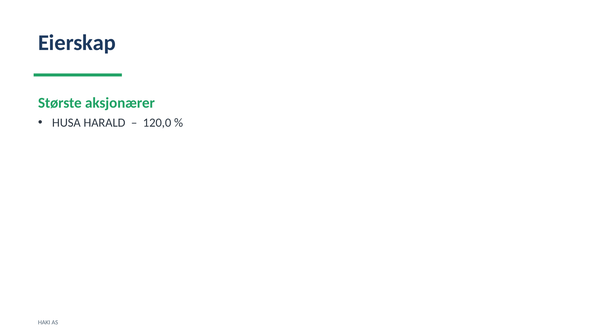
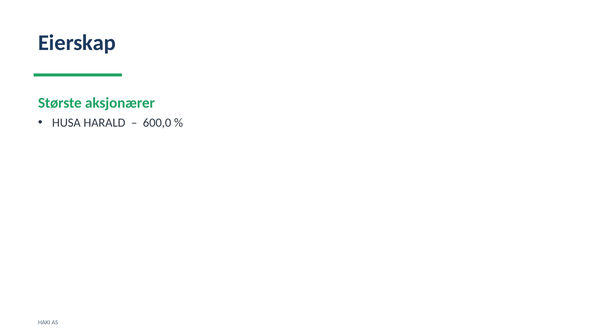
120,0: 120,0 -> 600,0
